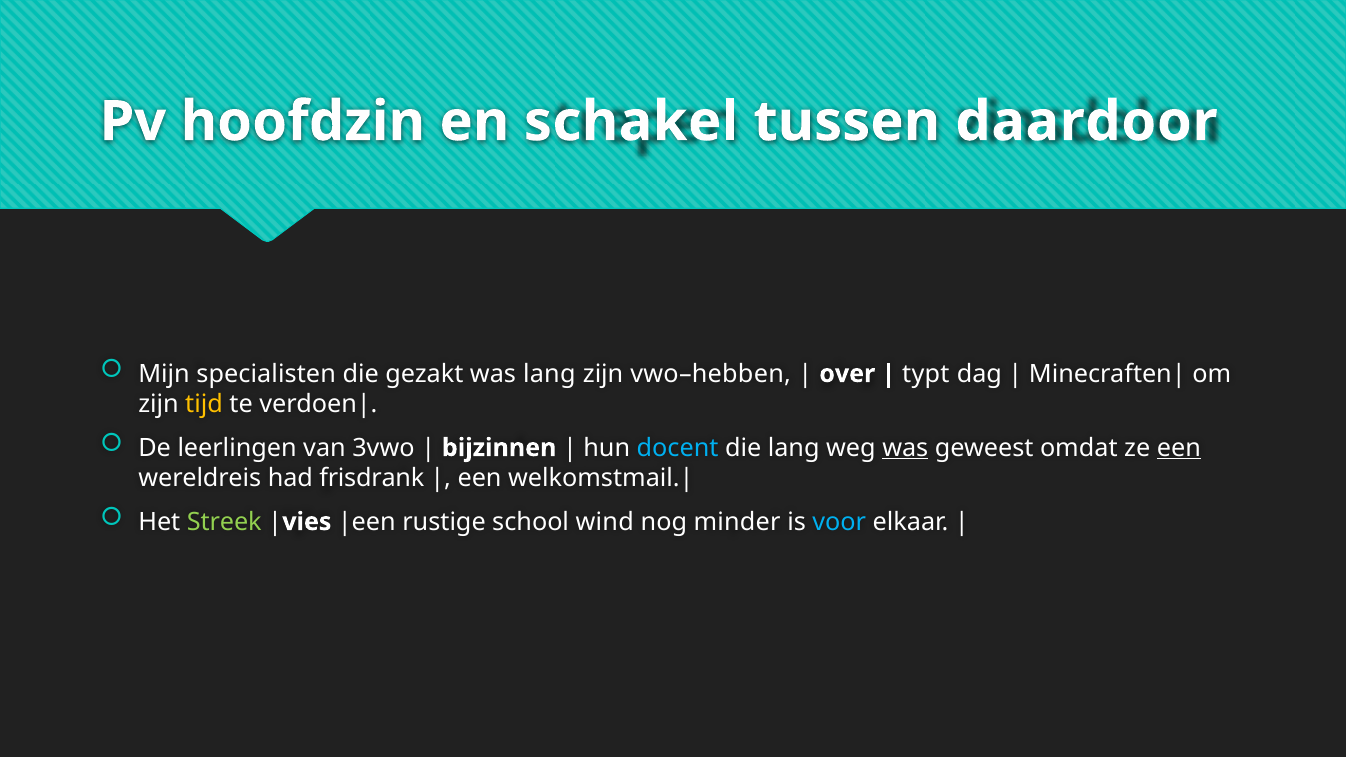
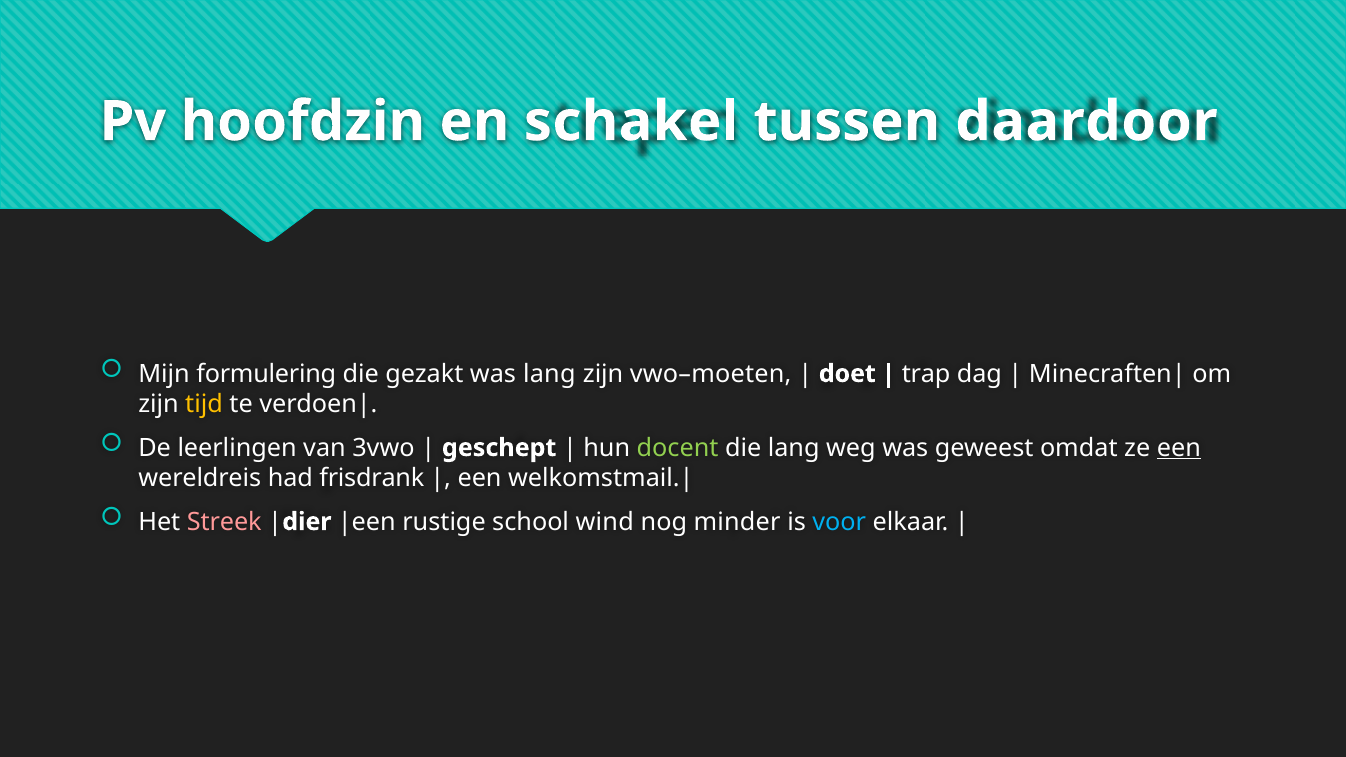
specialisten: specialisten -> formulering
vwo–hebben: vwo–hebben -> vwo–moeten
over: over -> doet
typt: typt -> trap
bijzinnen: bijzinnen -> geschept
docent colour: light blue -> light green
was at (905, 448) underline: present -> none
Streek colour: light green -> pink
vies: vies -> dier
